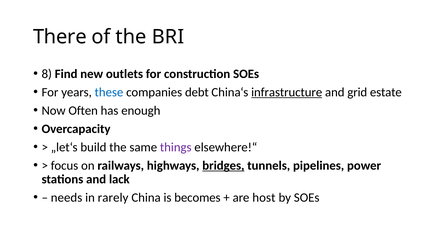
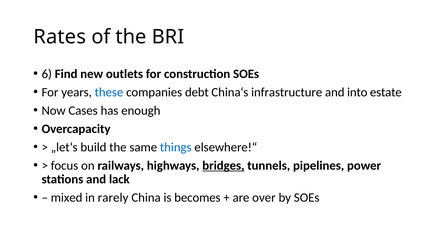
There: There -> Rates
8: 8 -> 6
infrastructure underline: present -> none
grid: grid -> into
Often: Often -> Cases
things colour: purple -> blue
needs: needs -> mixed
host: host -> over
